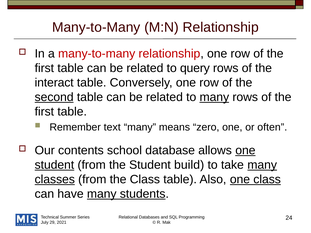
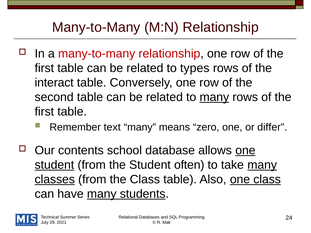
query: query -> types
second underline: present -> none
often: often -> differ
build: build -> often
